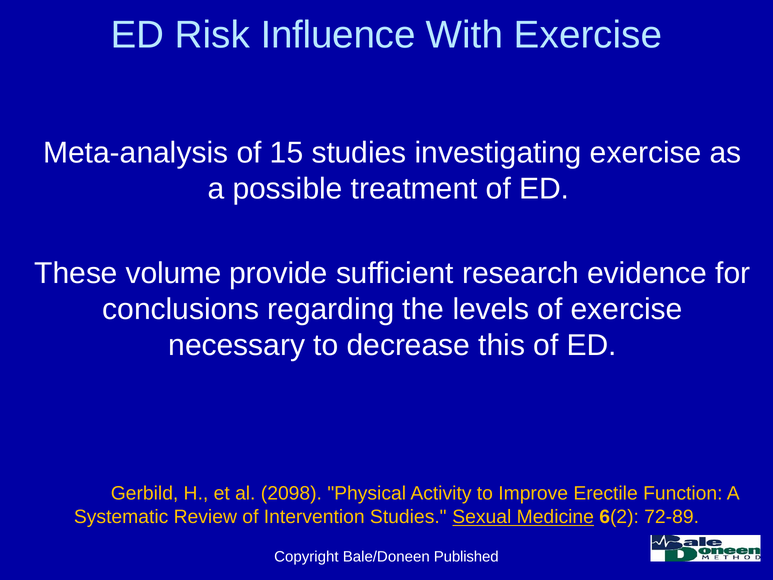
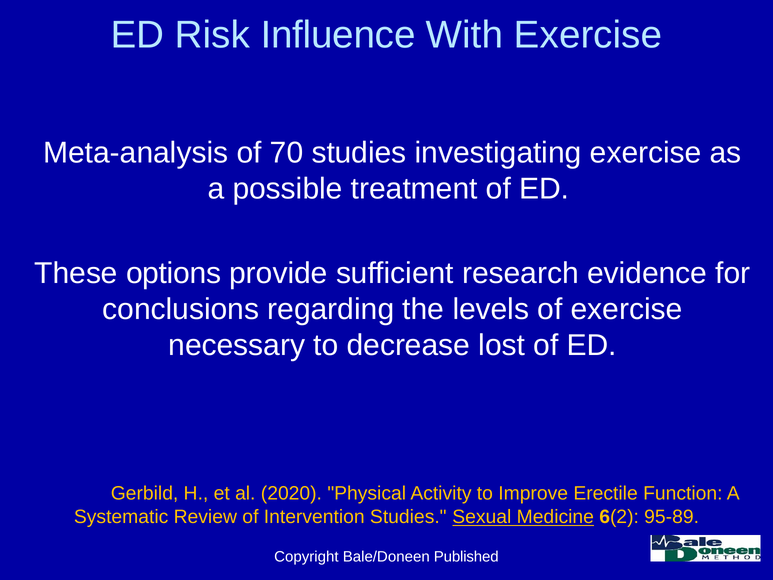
15: 15 -> 70
volume: volume -> options
this: this -> lost
2098: 2098 -> 2020
72-89: 72-89 -> 95-89
